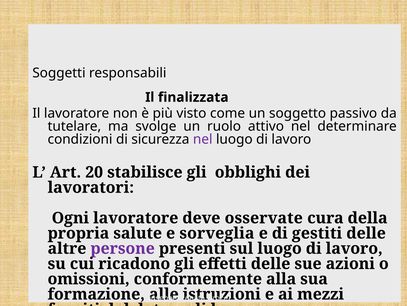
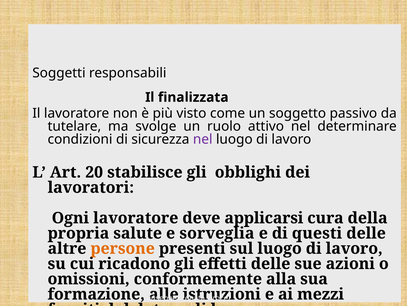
osservate: osservate -> applicarsi
gestiti: gestiti -> questi
persone colour: purple -> orange
